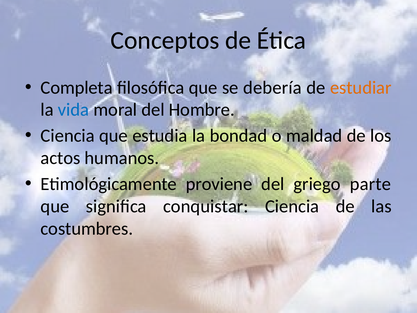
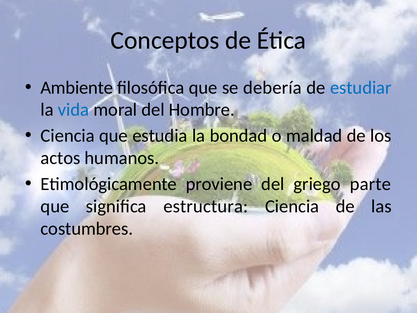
Completa: Completa -> Ambiente
estudiar colour: orange -> blue
conquistar: conquistar -> estructura
